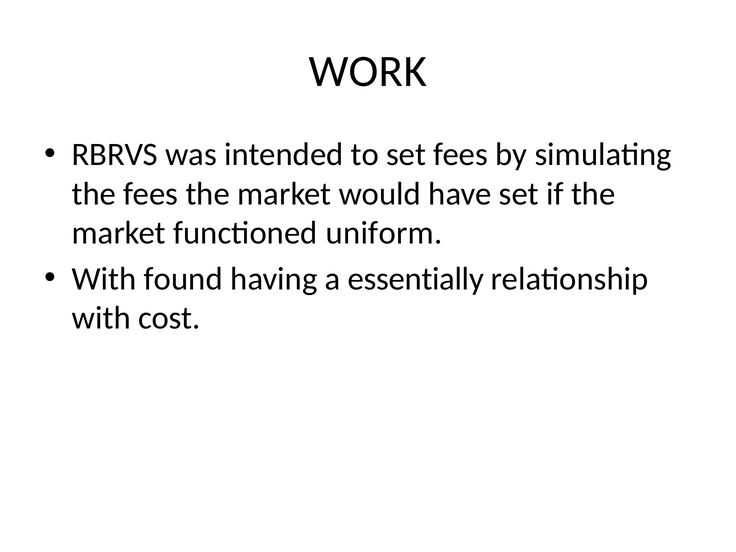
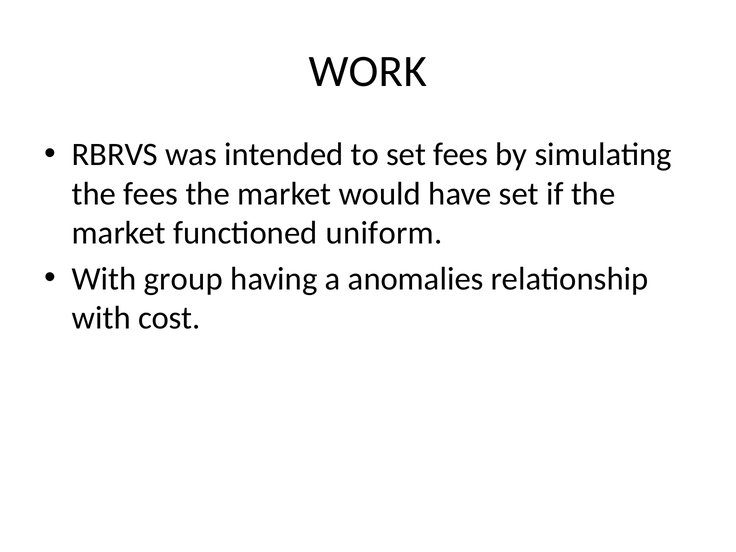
found: found -> group
essentially: essentially -> anomalies
